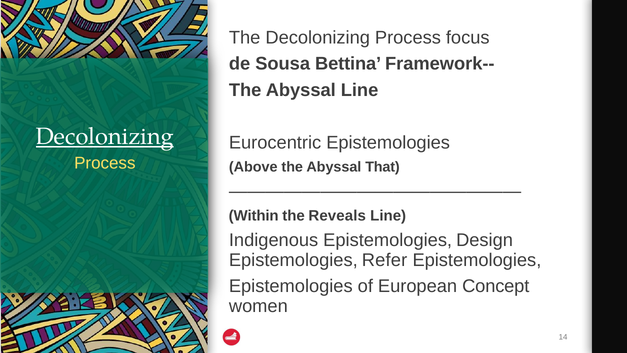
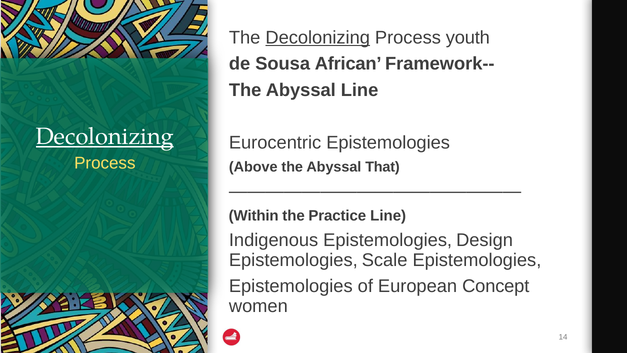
Decolonizing at (318, 38) underline: none -> present
focus: focus -> youth
Bettina: Bettina -> African
Reveals: Reveals -> Practice
Refer: Refer -> Scale
